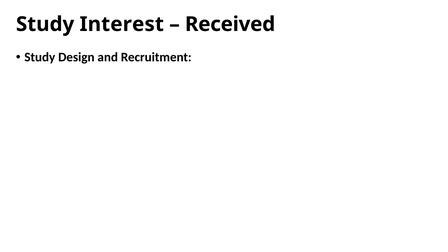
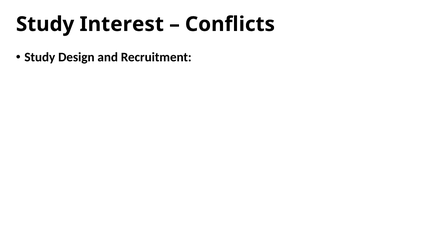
Received: Received -> Conflicts
